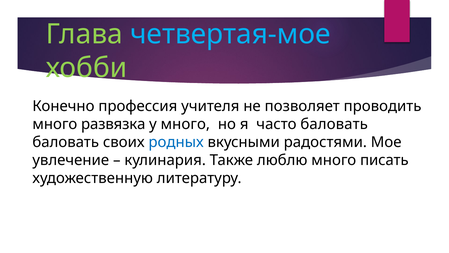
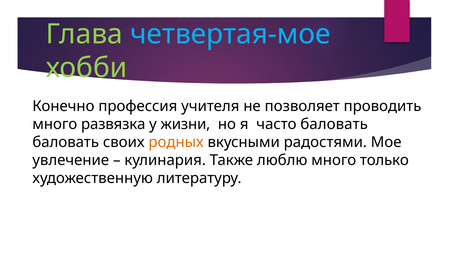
у много: много -> жизни
родных colour: blue -> orange
писать: писать -> только
